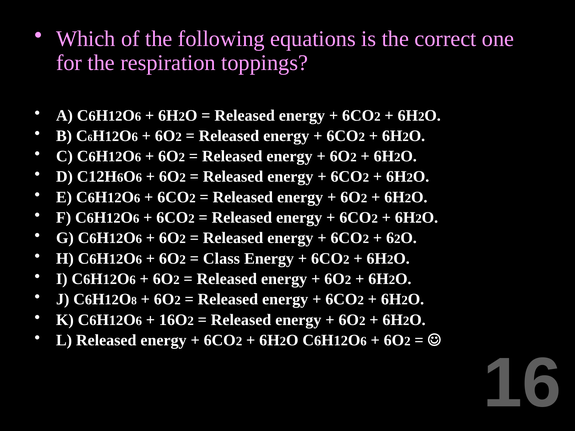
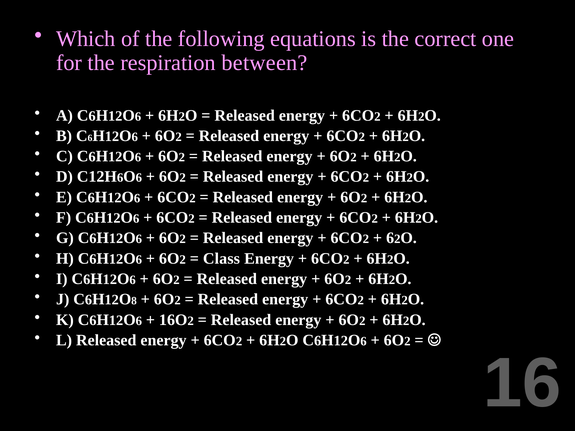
toppings: toppings -> between
